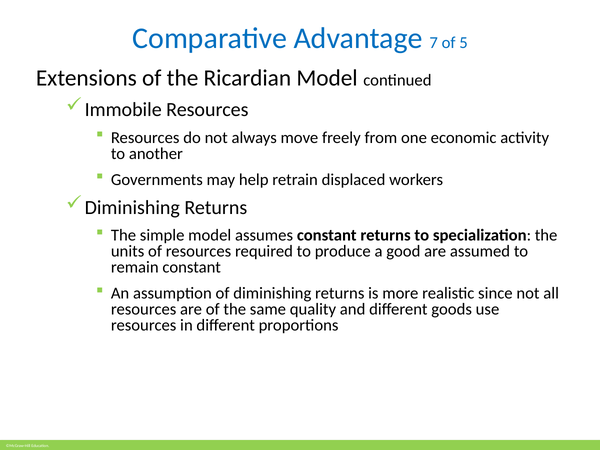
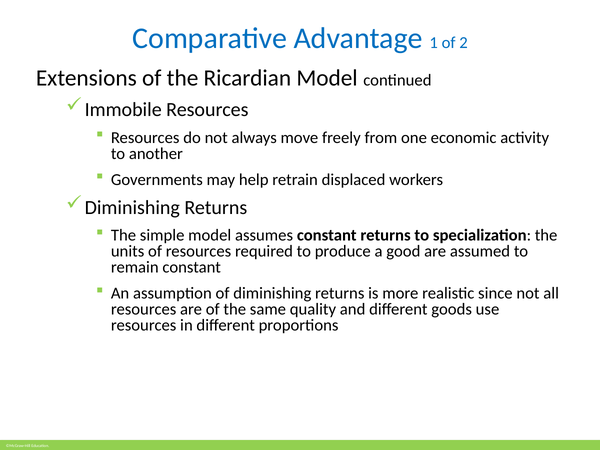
7: 7 -> 1
5: 5 -> 2
